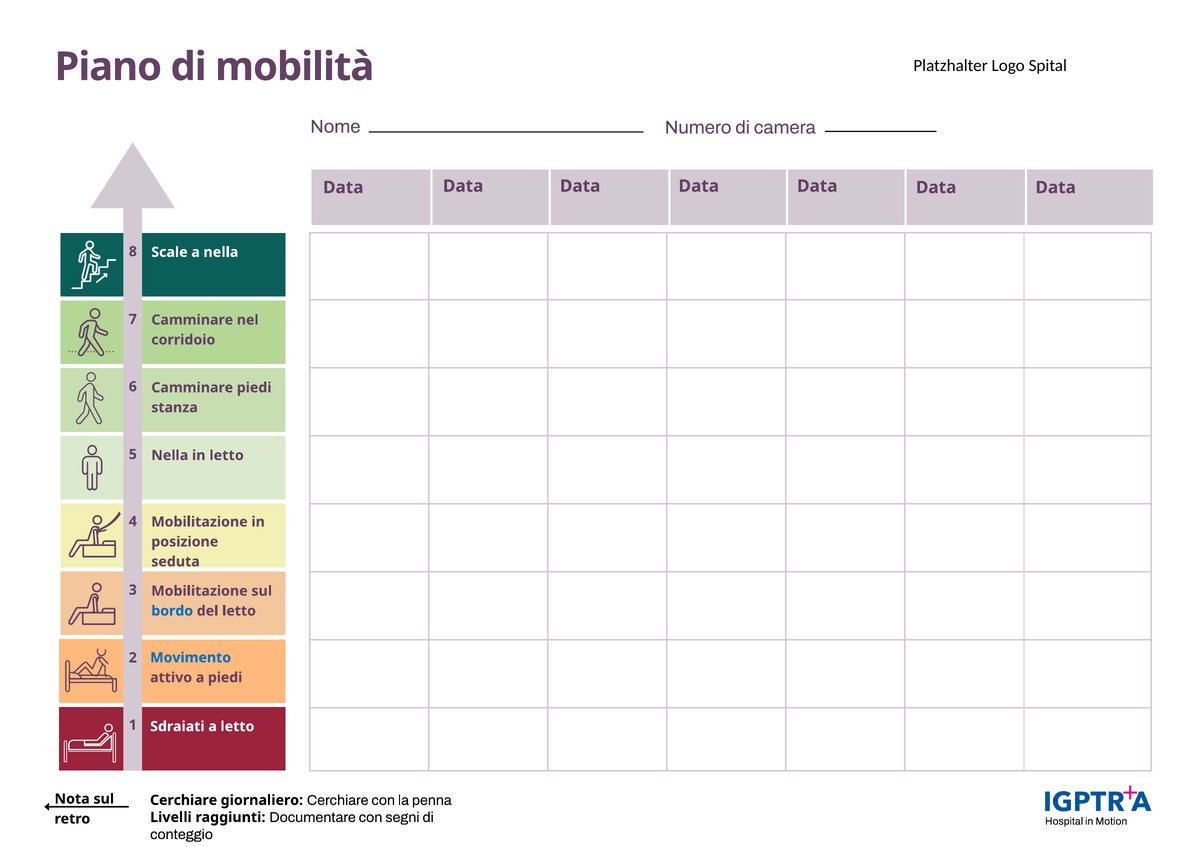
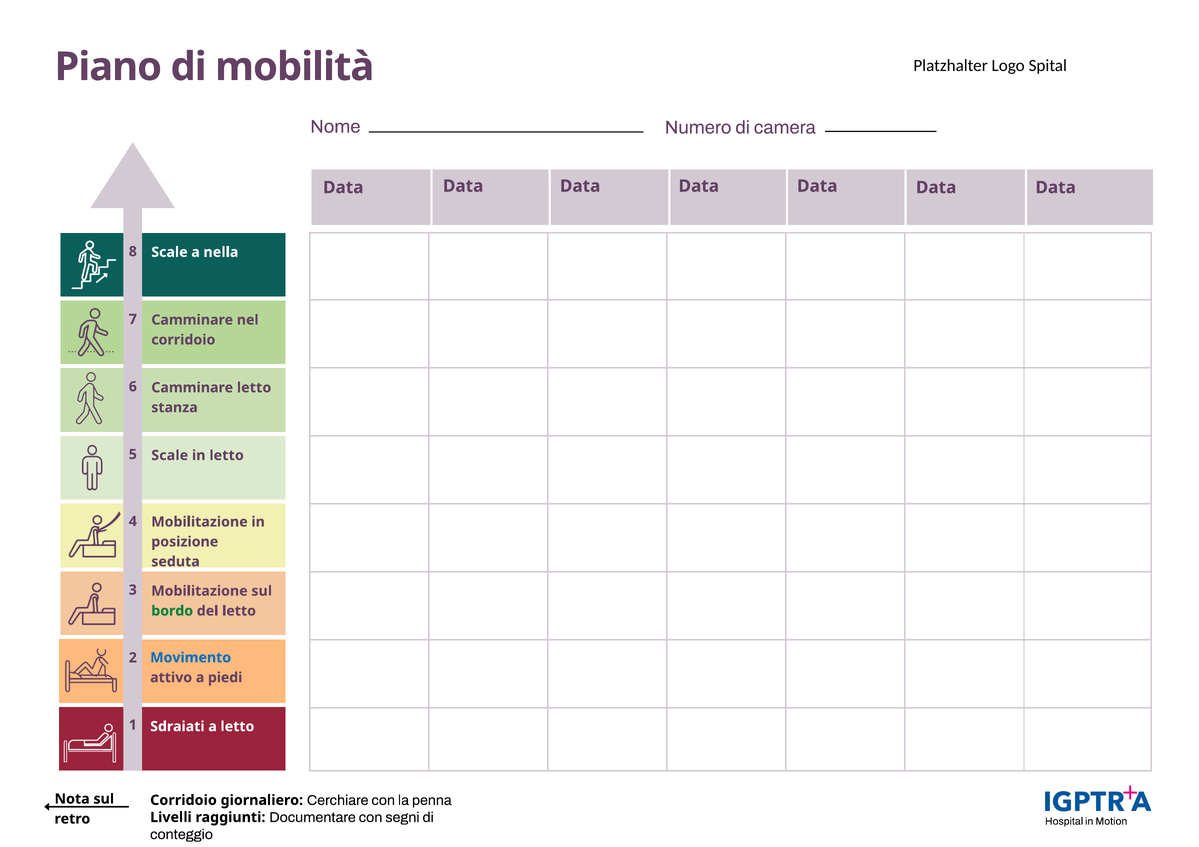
Camminare piedi: piedi -> letto
Nella at (170, 456): Nella -> Scale
bordo colour: blue -> green
Cerchiare at (184, 801): Cerchiare -> Corridoio
